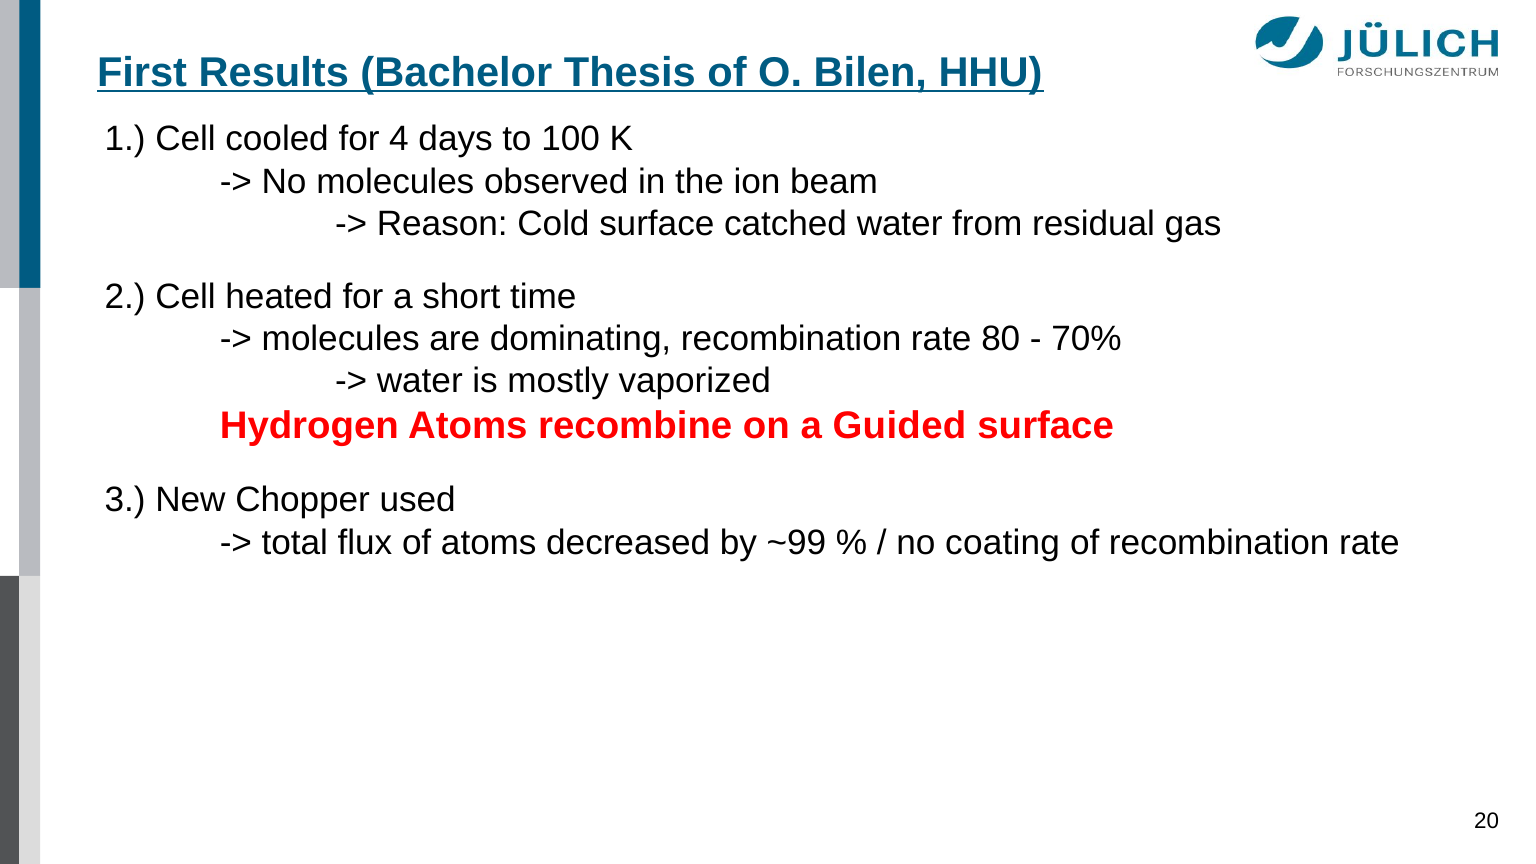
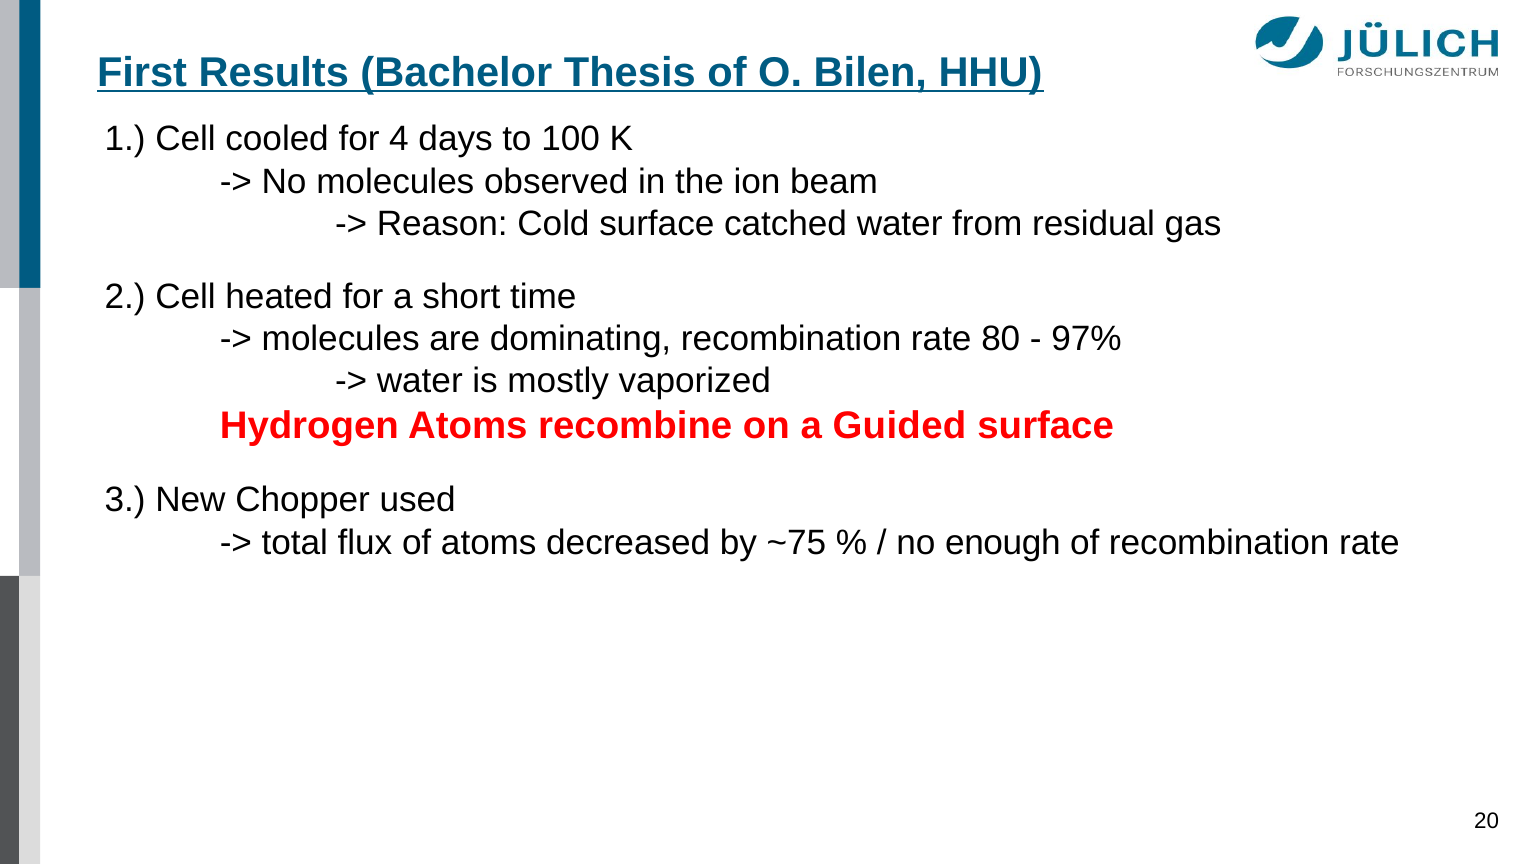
70%: 70% -> 97%
~99: ~99 -> ~75
coating: coating -> enough
